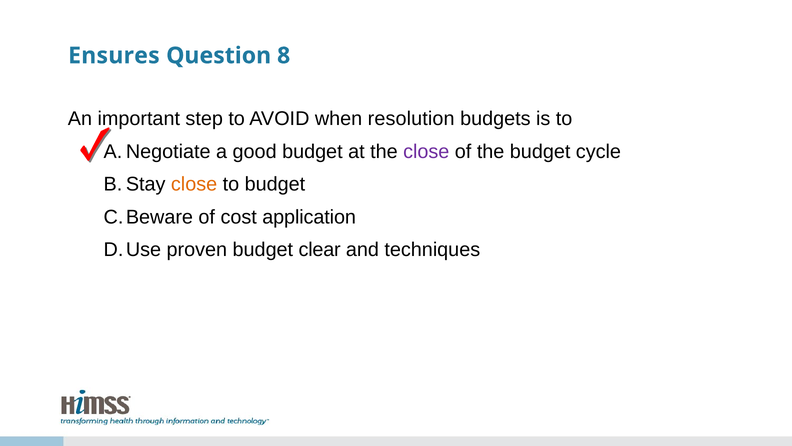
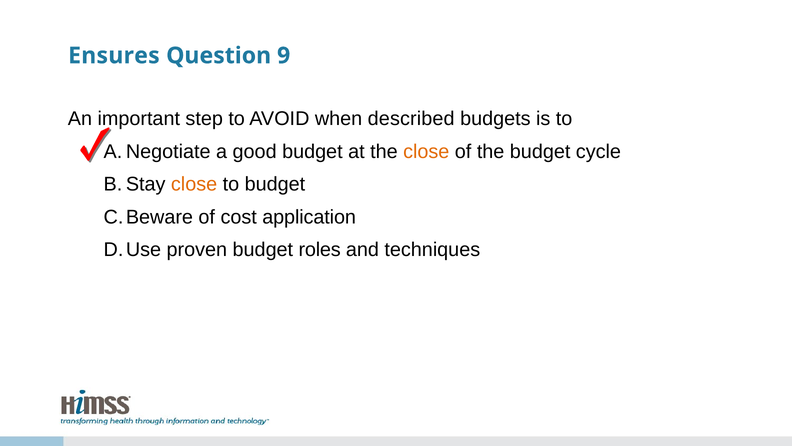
8: 8 -> 9
resolution: resolution -> described
close at (426, 151) colour: purple -> orange
clear: clear -> roles
